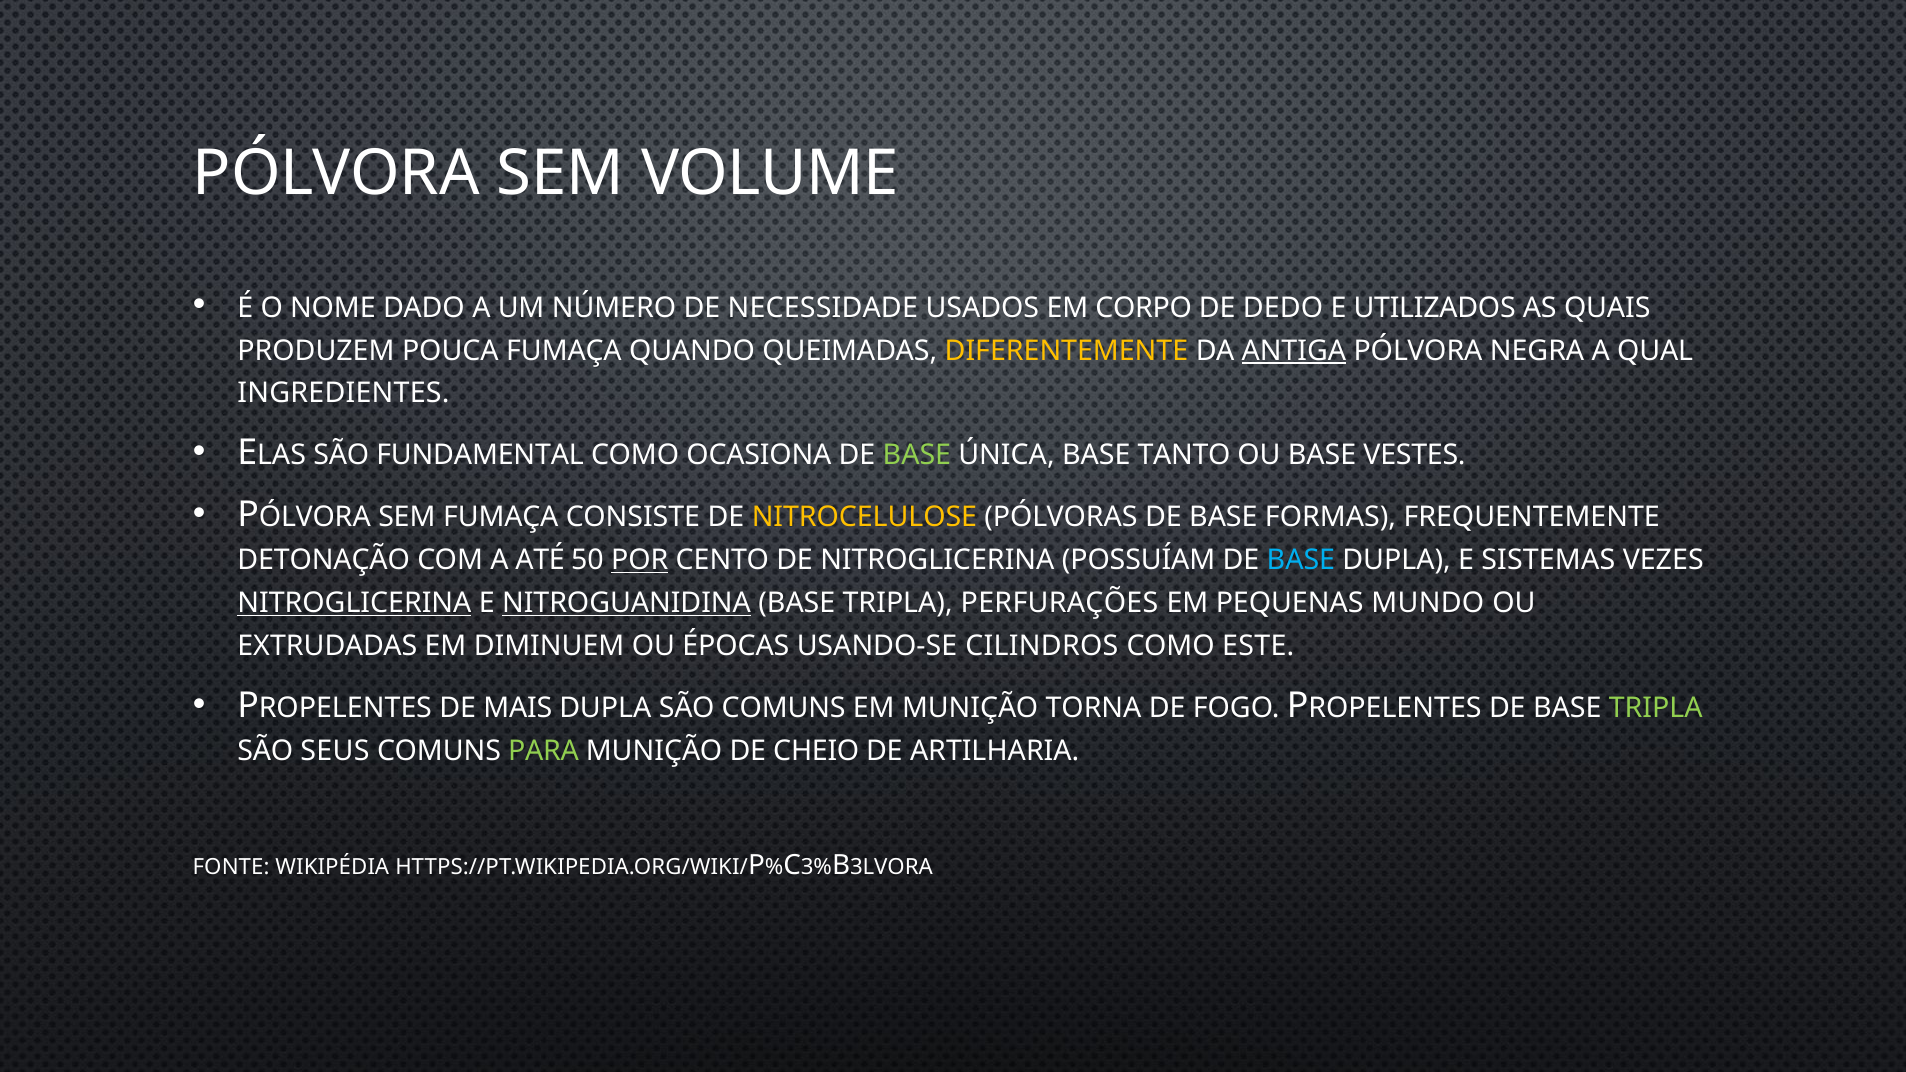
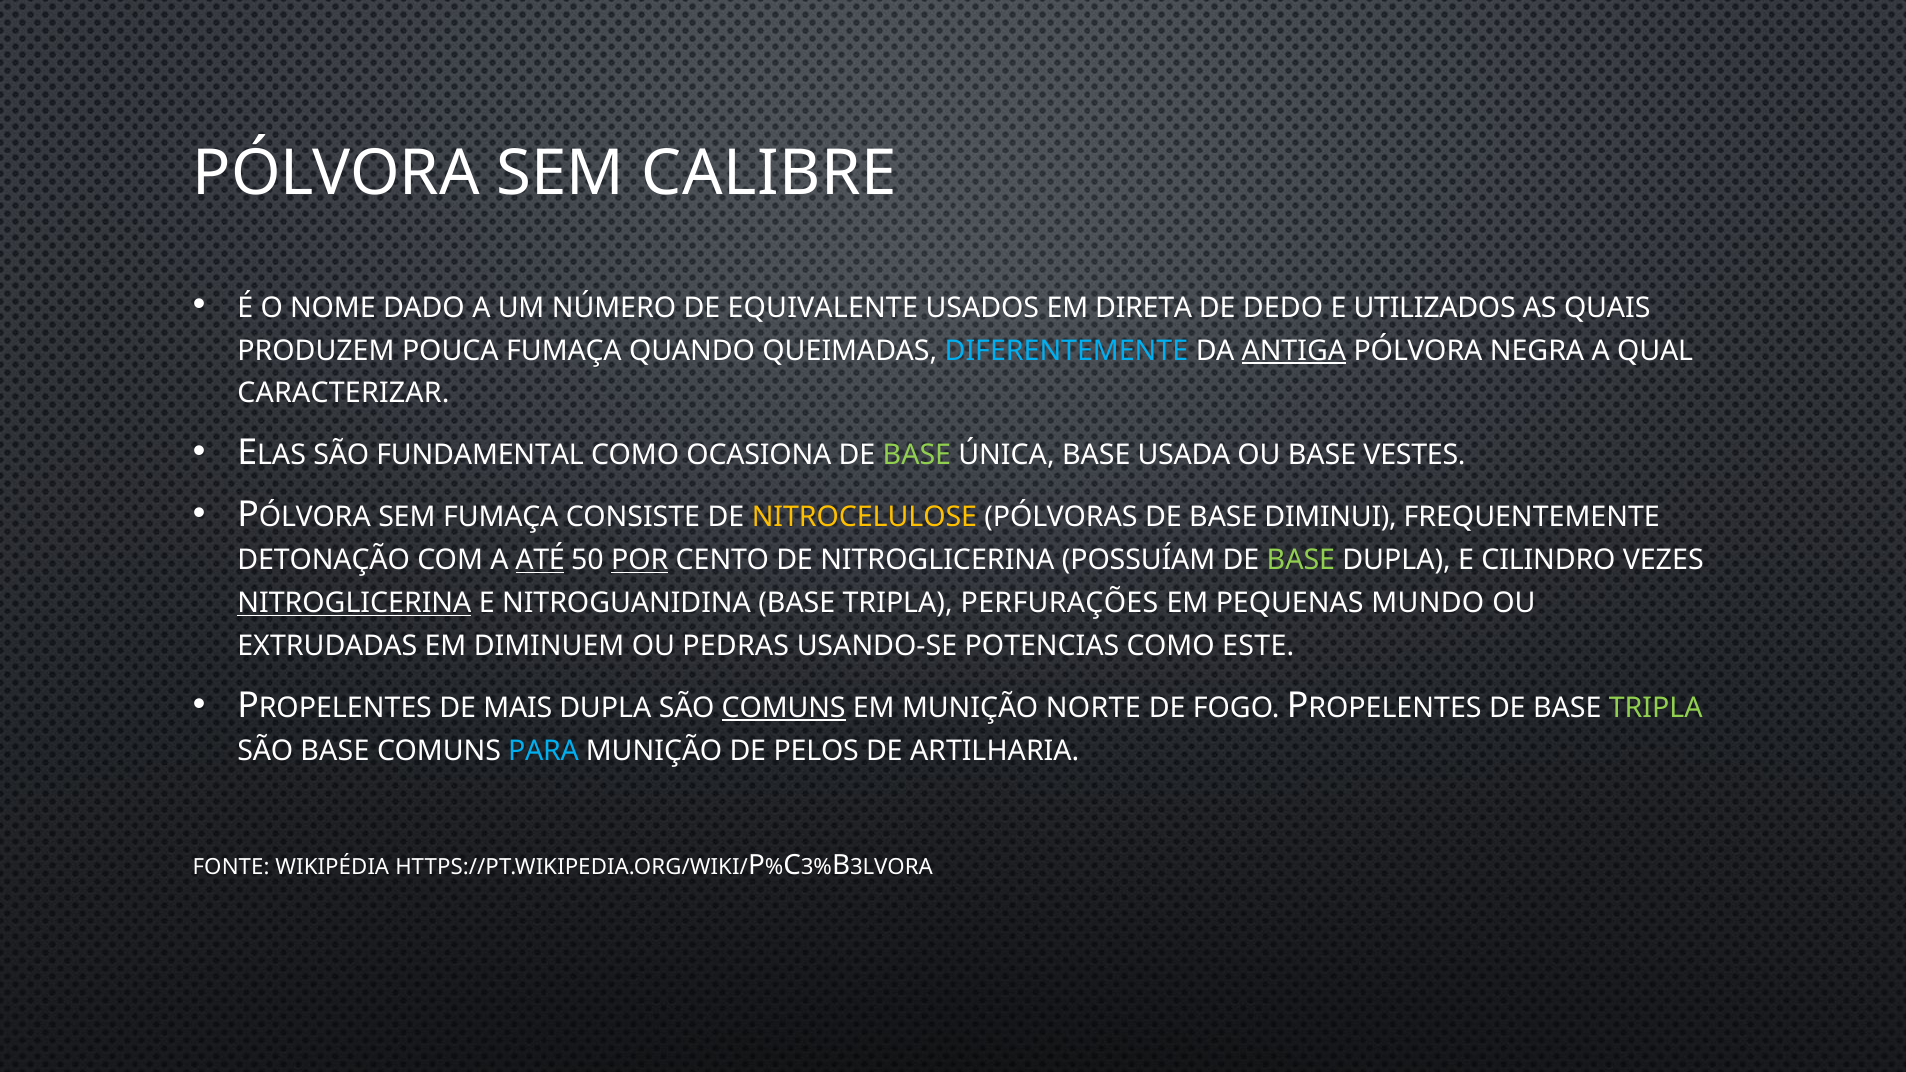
VOLUME: VOLUME -> CALIBRE
NECESSIDADE: NECESSIDADE -> EQUIVALENTE
CORPO: CORPO -> DIRETA
DIFERENTEMENTE colour: yellow -> light blue
INGREDIENTES: INGREDIENTES -> CARACTERIZAR
TANTO: TANTO -> USADA
FORMAS: FORMAS -> DIMINUI
ATÉ underline: none -> present
BASE at (1301, 560) colour: light blue -> light green
SISTEMAS: SISTEMAS -> CILINDRO
NITROGUANIDINA underline: present -> none
ÉPOCAS: ÉPOCAS -> PEDRAS
CILINDROS: CILINDROS -> POTENCIAS
COMUNS at (784, 708) underline: none -> present
TORNA: TORNA -> NORTE
SÃO SEUS: SEUS -> BASE
PARA colour: light green -> light blue
CHEIO: CHEIO -> PELOS
